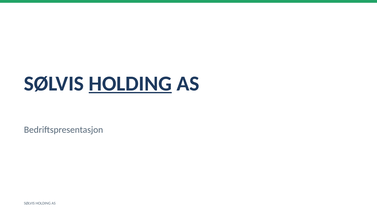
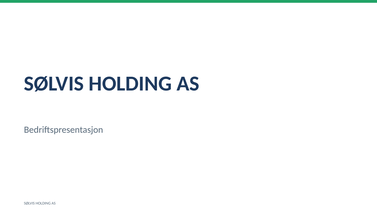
HOLDING at (130, 84) underline: present -> none
